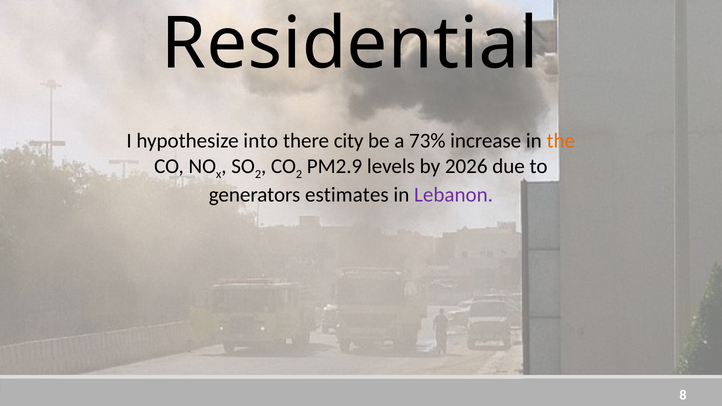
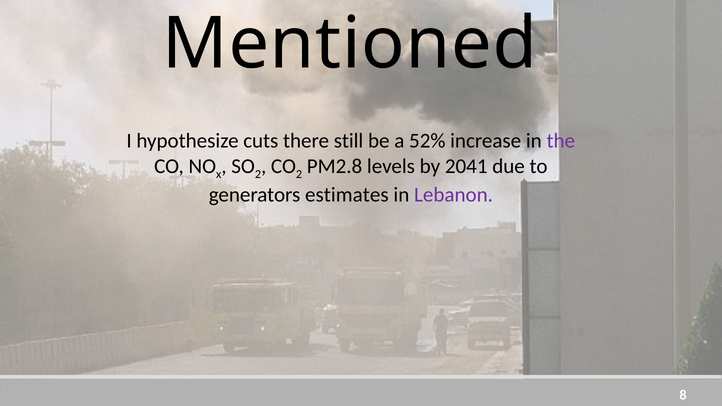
Residential: Residential -> Mentioned
into: into -> cuts
city: city -> still
73%: 73% -> 52%
the colour: orange -> purple
PM2.9: PM2.9 -> PM2.8
2026: 2026 -> 2041
